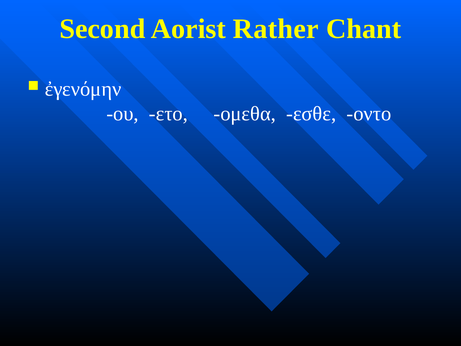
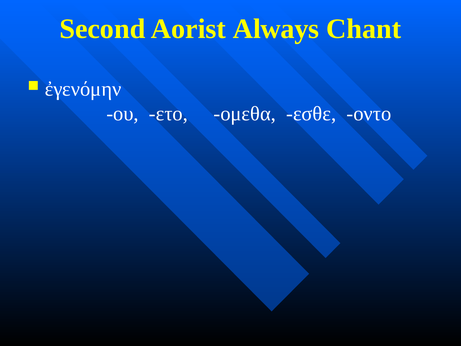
Rather: Rather -> Always
